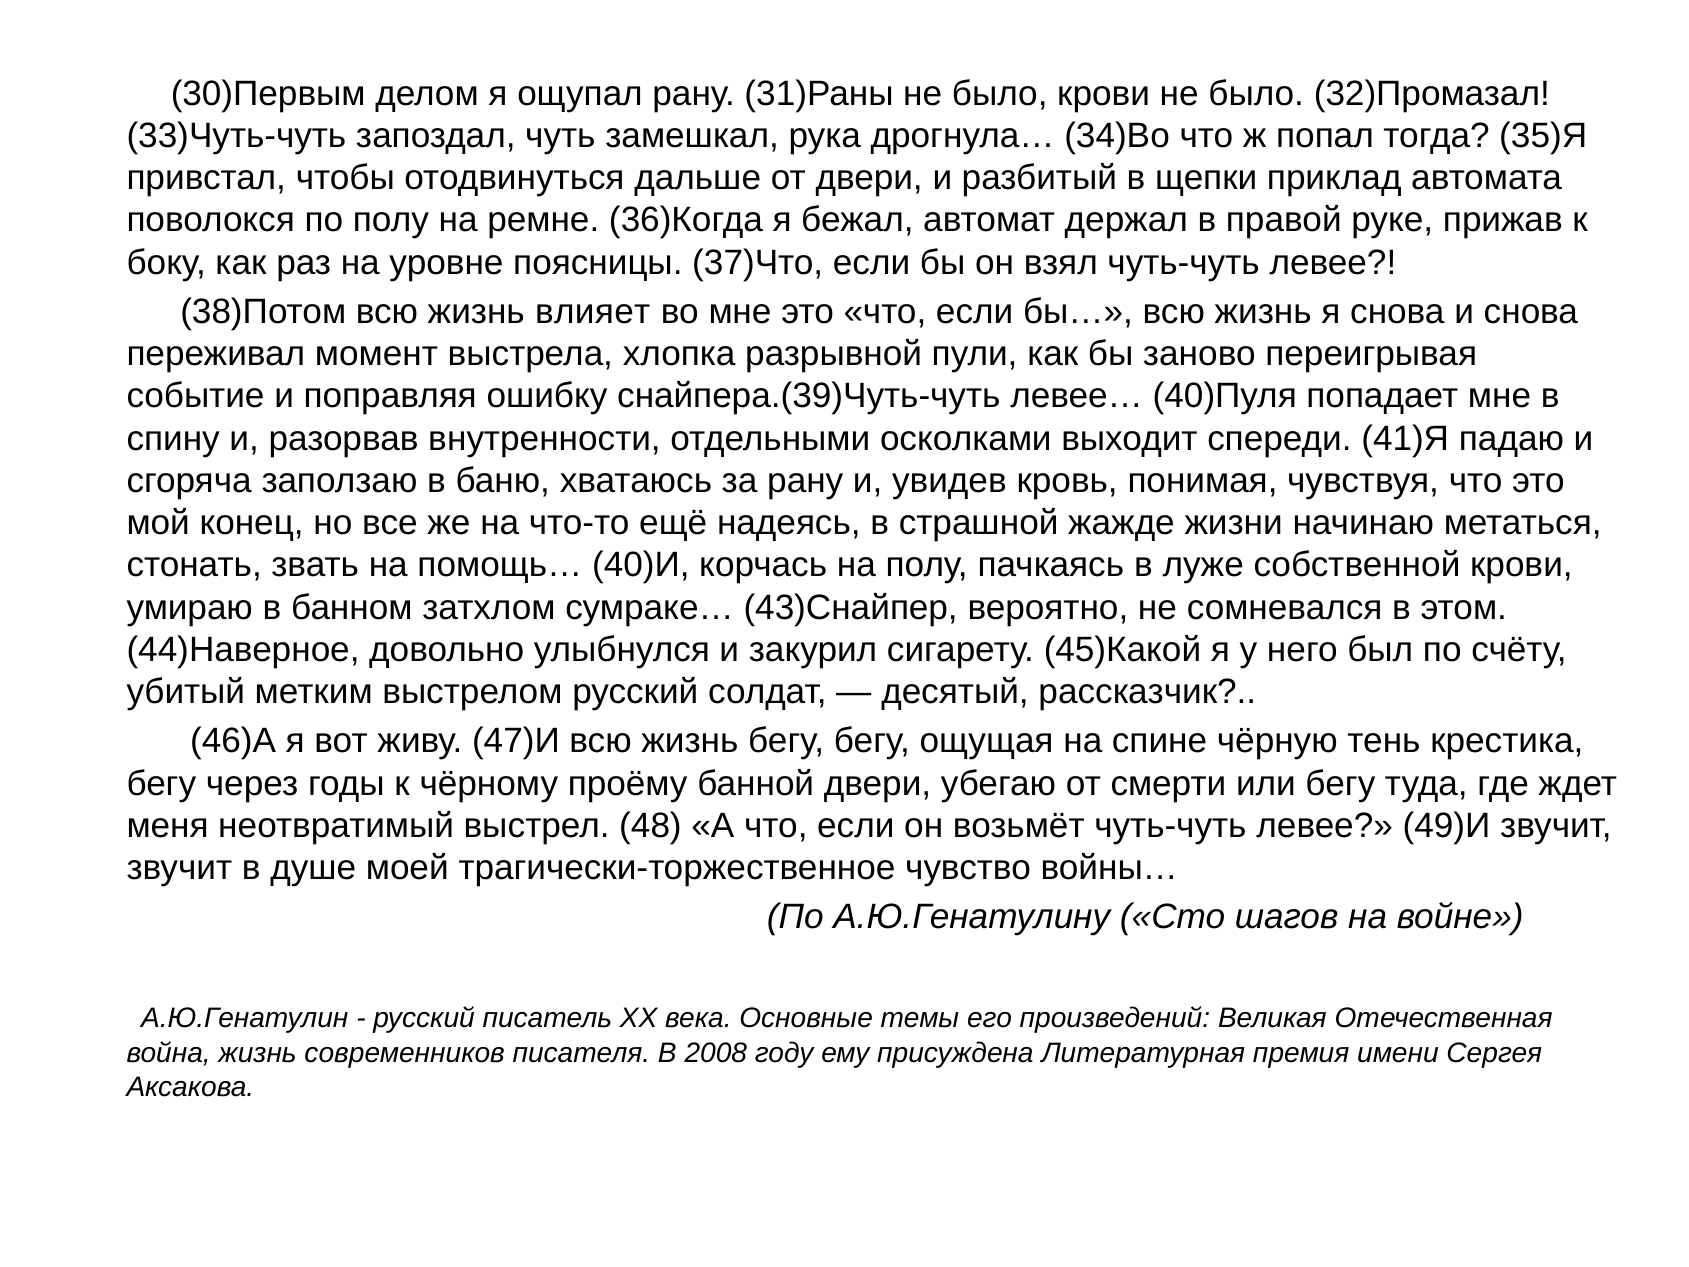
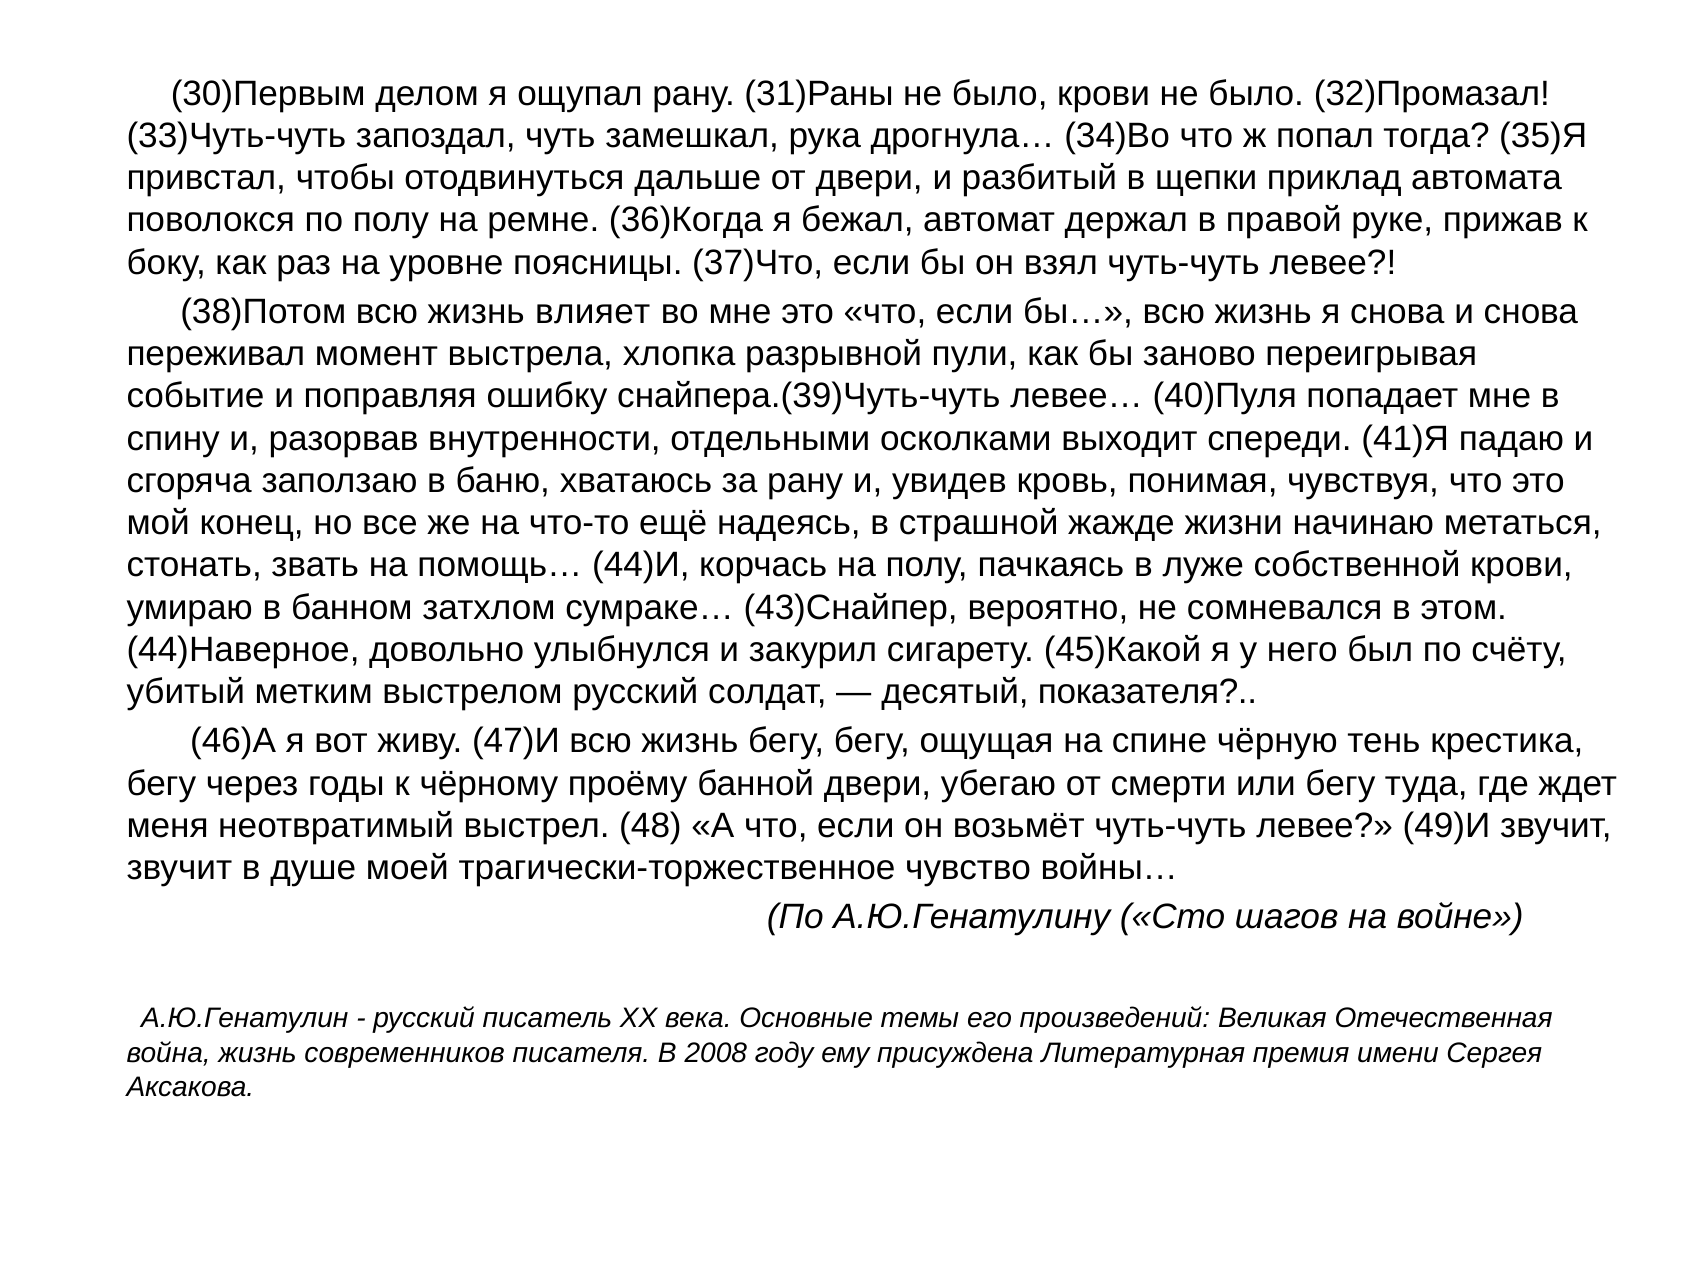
40)И: 40)И -> 44)И
рассказчик: рассказчик -> показателя
